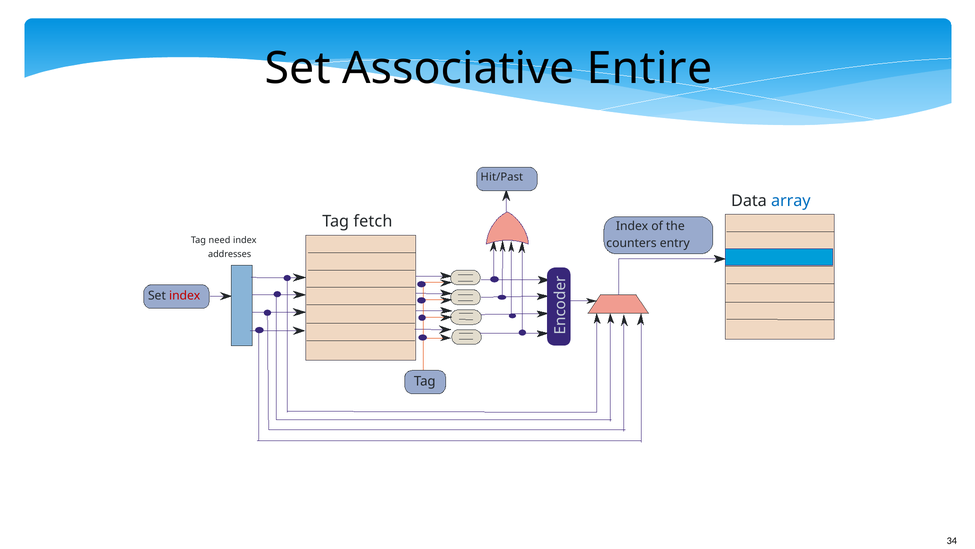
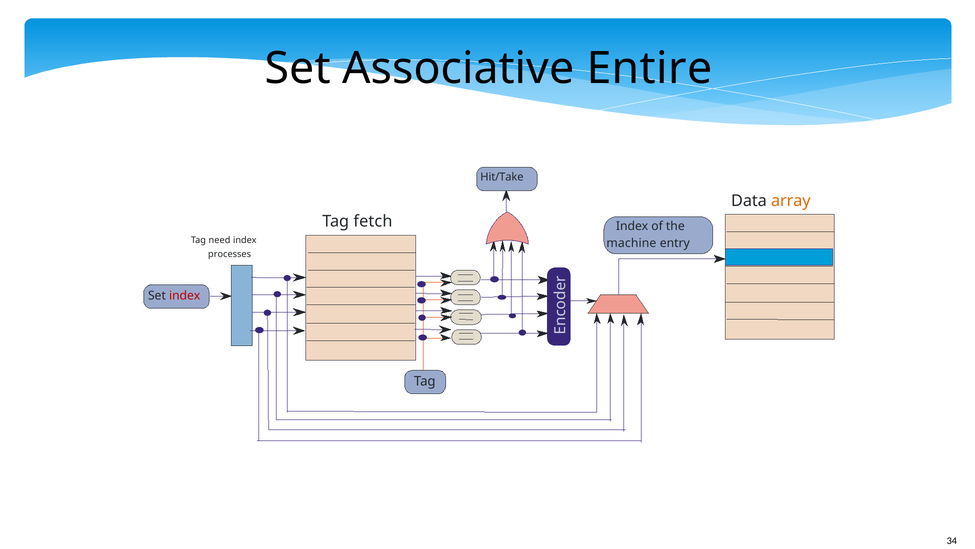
Hit/Past: Hit/Past -> Hit/Take
array colour: blue -> orange
counters: counters -> machine
addresses: addresses -> processes
